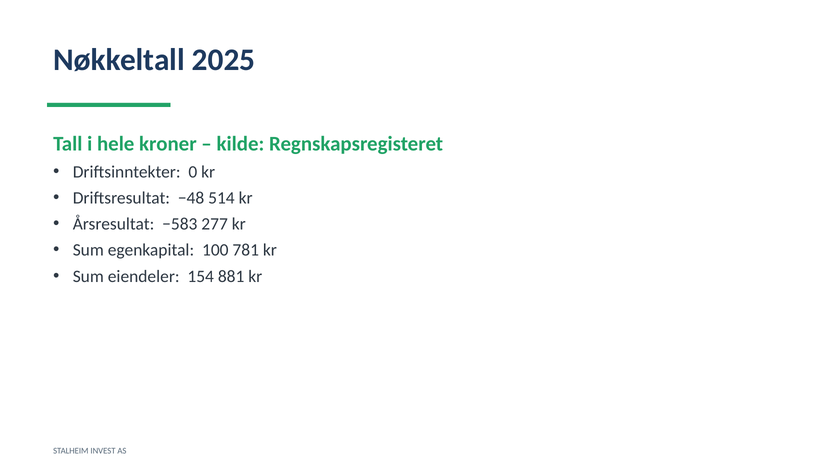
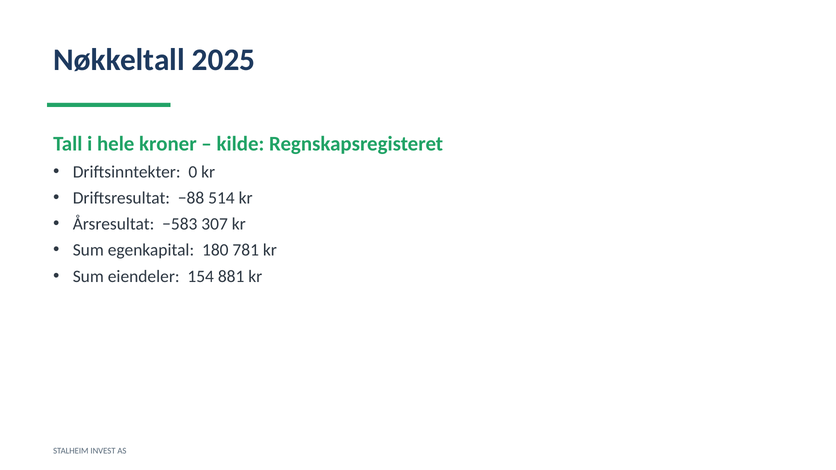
−48: −48 -> −88
277: 277 -> 307
100: 100 -> 180
